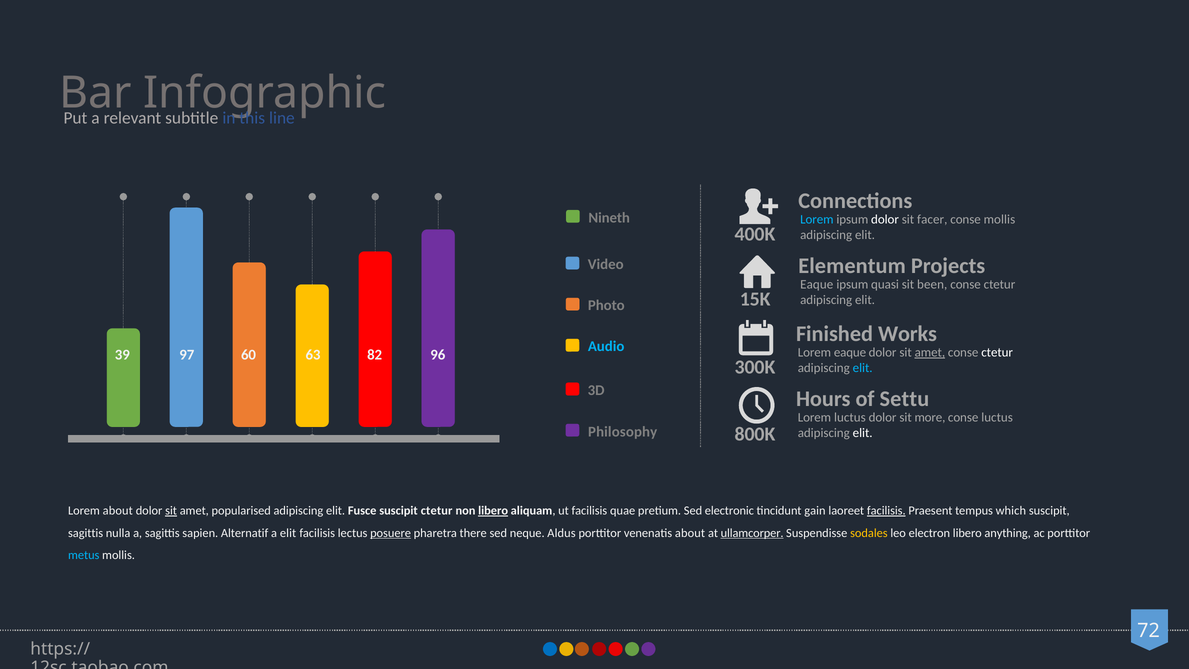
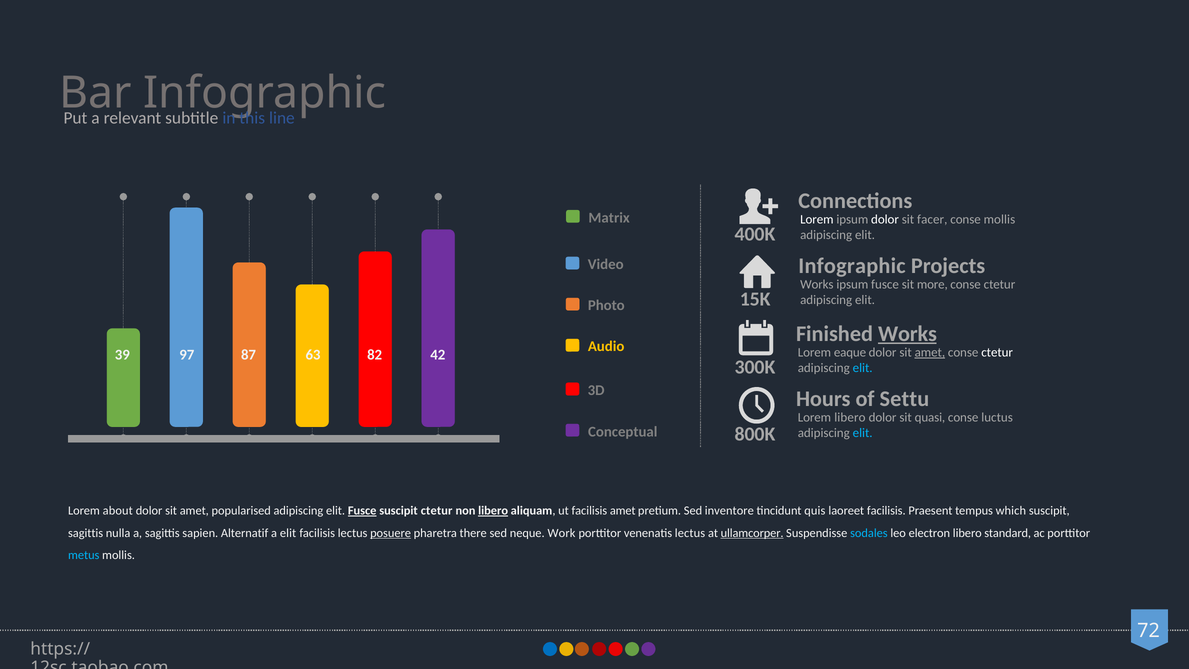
Nineth: Nineth -> Matrix
Lorem at (817, 219) colour: light blue -> white
Elementum at (852, 266): Elementum -> Infographic
Eaque at (817, 284): Eaque -> Works
ipsum quasi: quasi -> fusce
been: been -> more
Works at (907, 334) underline: none -> present
Audio colour: light blue -> yellow
60: 60 -> 87
96: 96 -> 42
Lorem luctus: luctus -> libero
more: more -> quasi
Philosophy: Philosophy -> Conceptual
elit at (863, 433) colour: white -> light blue
sit at (171, 510) underline: present -> none
Fusce at (362, 510) underline: none -> present
facilisis quae: quae -> amet
electronic: electronic -> inventore
gain: gain -> quis
facilisis at (886, 510) underline: present -> none
Aldus: Aldus -> Work
venenatis about: about -> lectus
sodales colour: yellow -> light blue
anything: anything -> standard
